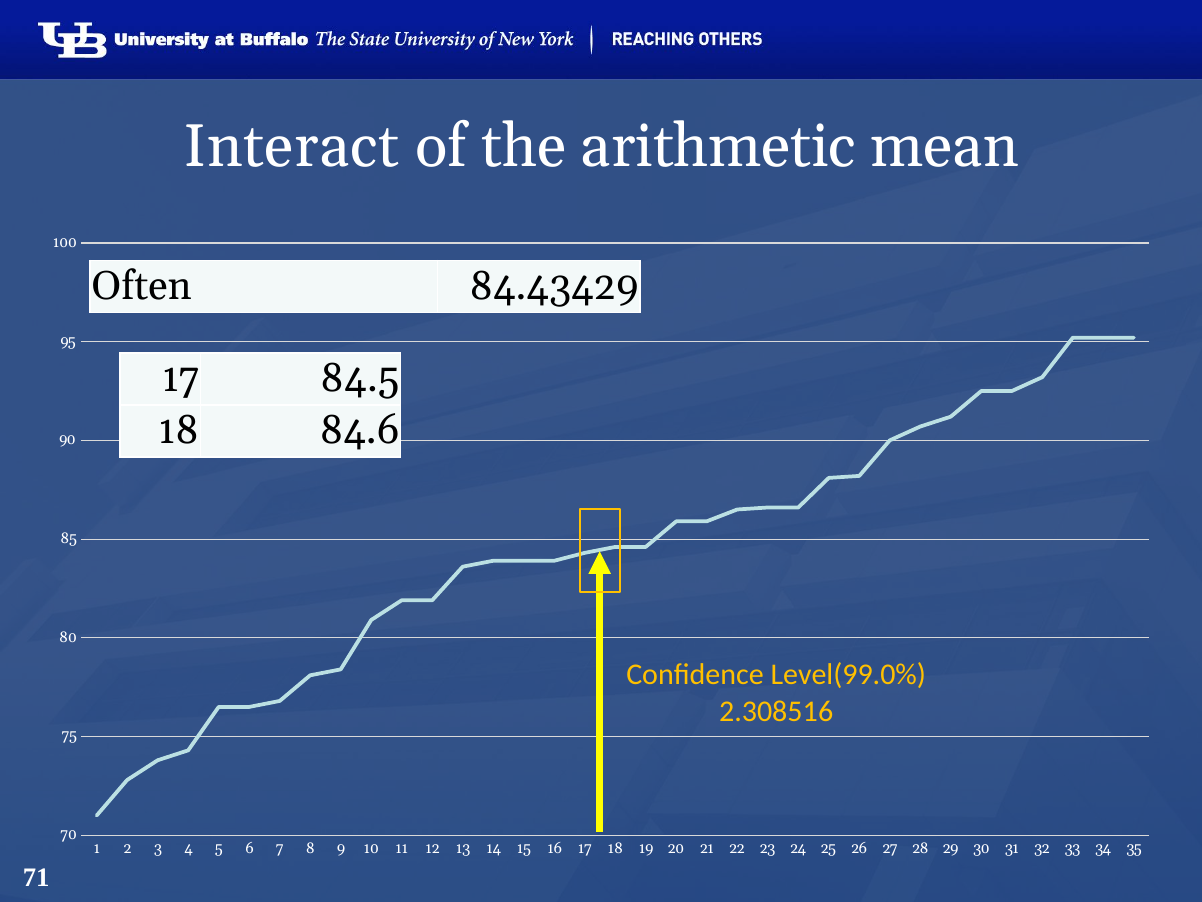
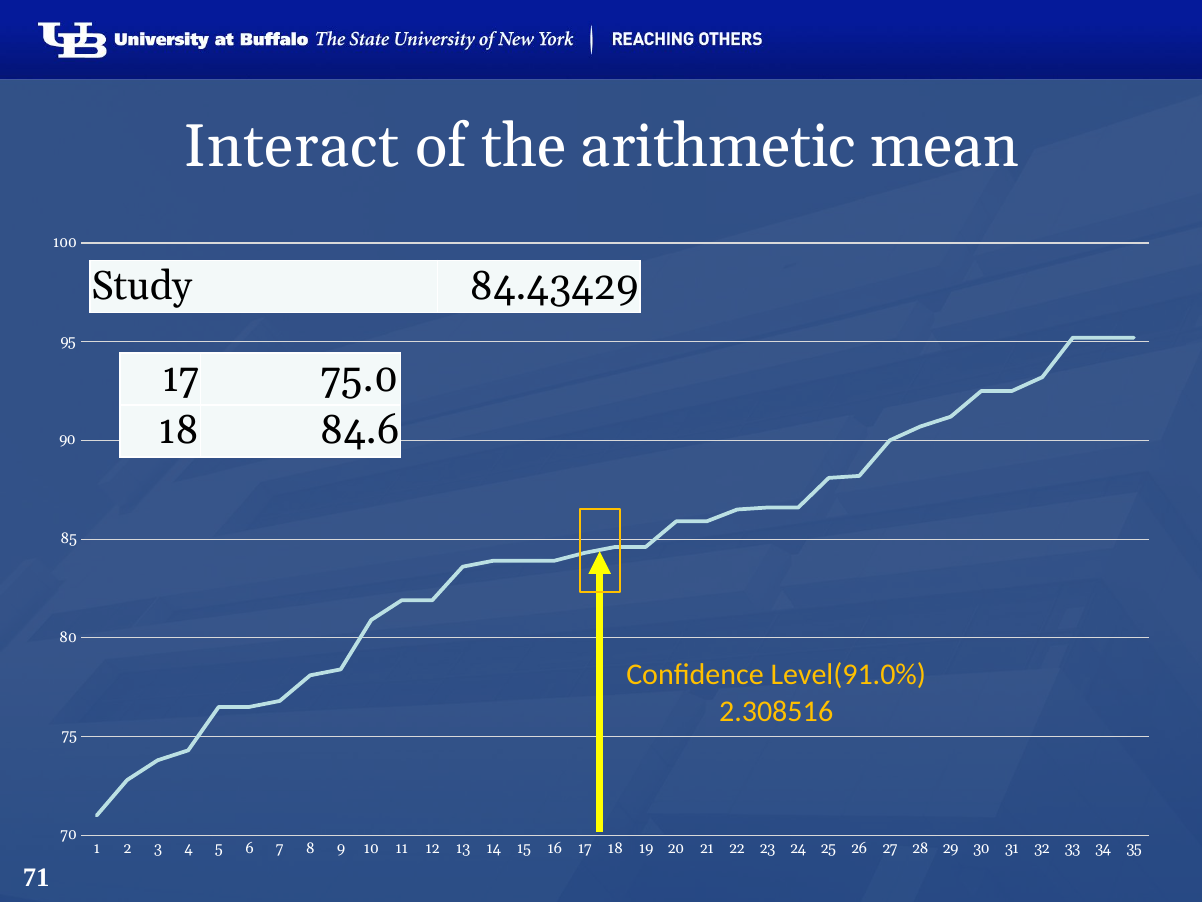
Often: Often -> Study
84.5: 84.5 -> 75.0
Level(99.0%: Level(99.0% -> Level(91.0%
